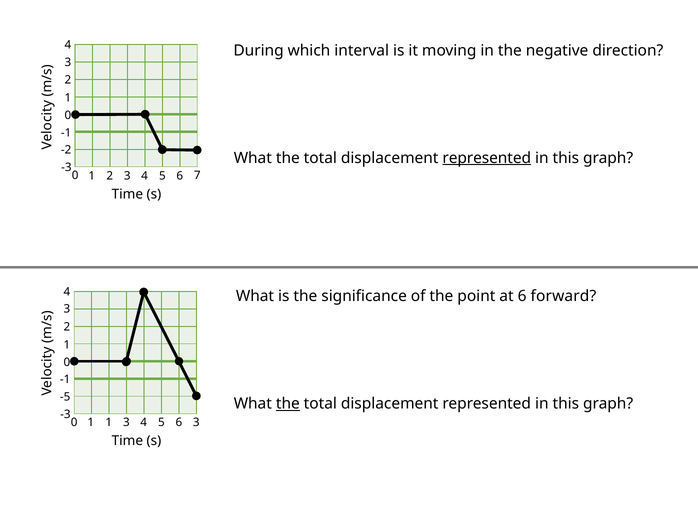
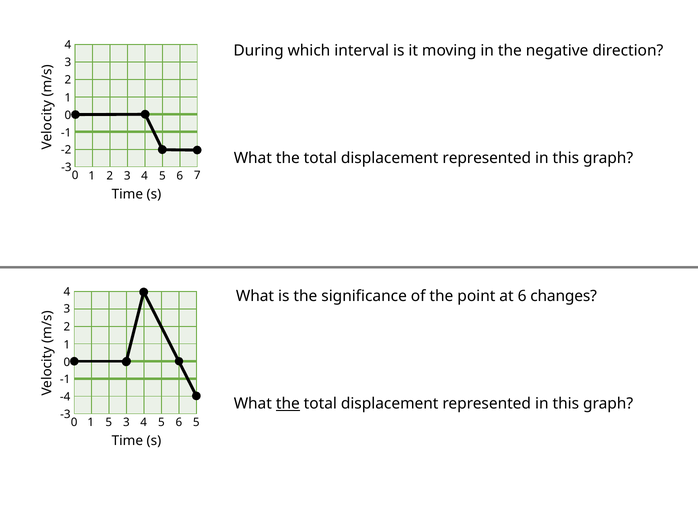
represented at (487, 158) underline: present -> none
forward: forward -> changes
-5: -5 -> -4
1 1: 1 -> 5
6 3: 3 -> 5
